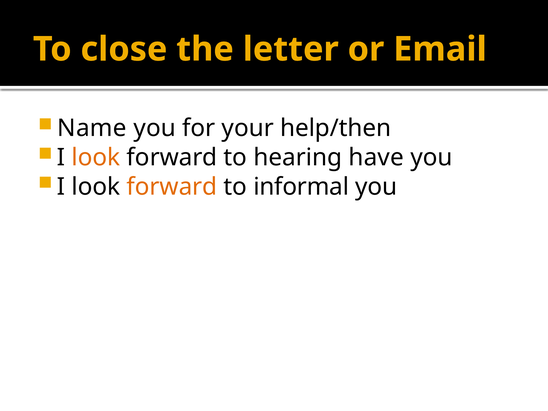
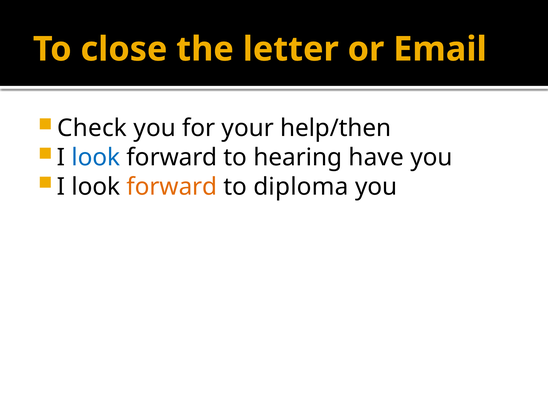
Name: Name -> Check
look at (96, 157) colour: orange -> blue
informal: informal -> diploma
